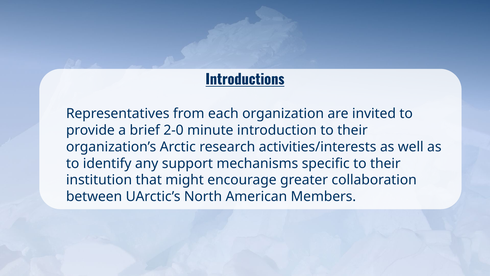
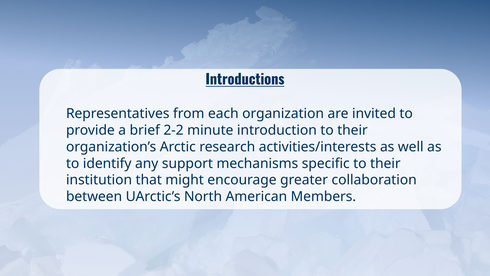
2-0: 2-0 -> 2-2
